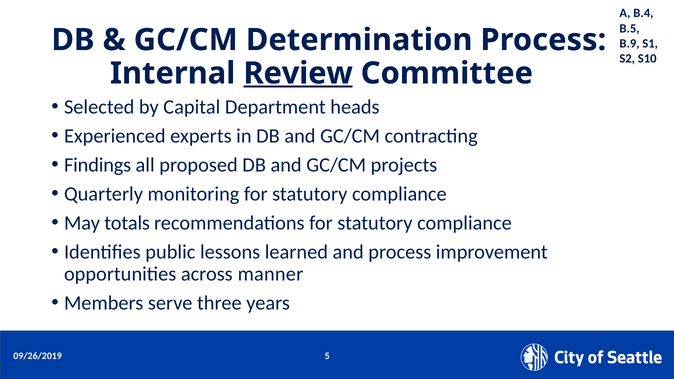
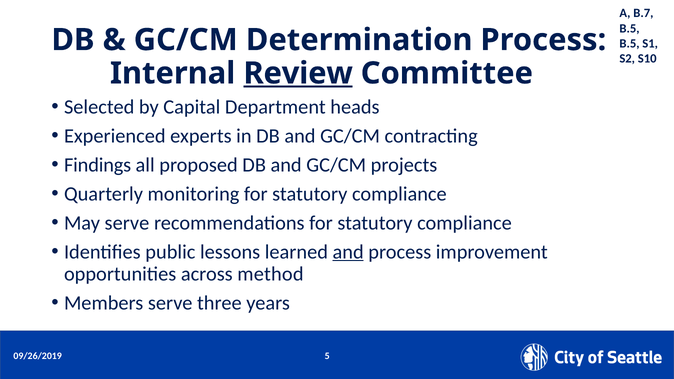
B.4: B.4 -> B.7
B.9 at (629, 44): B.9 -> B.5
May totals: totals -> serve
and at (348, 252) underline: none -> present
manner: manner -> method
